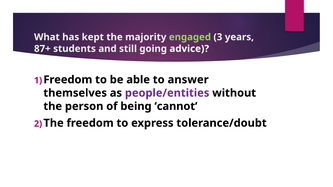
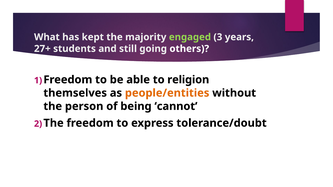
87+: 87+ -> 27+
advice: advice -> others
answer: answer -> religion
people/entities colour: purple -> orange
